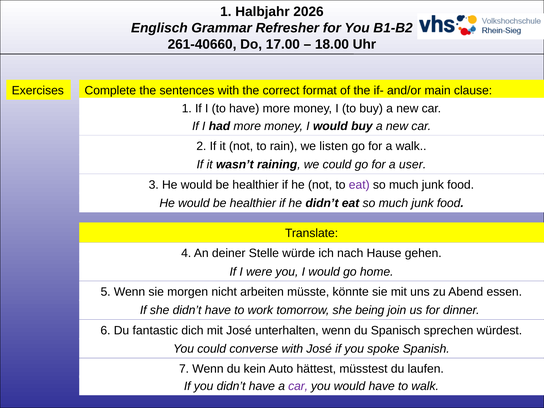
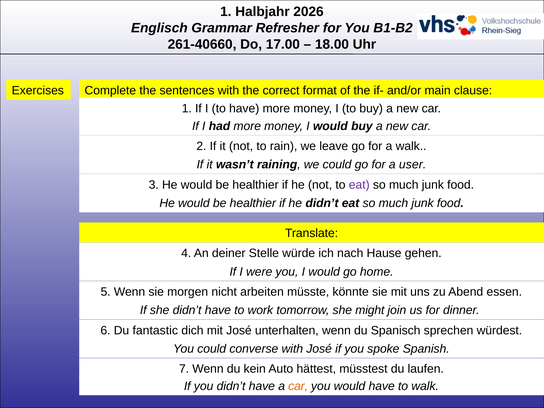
listen: listen -> leave
being: being -> might
car at (298, 386) colour: purple -> orange
